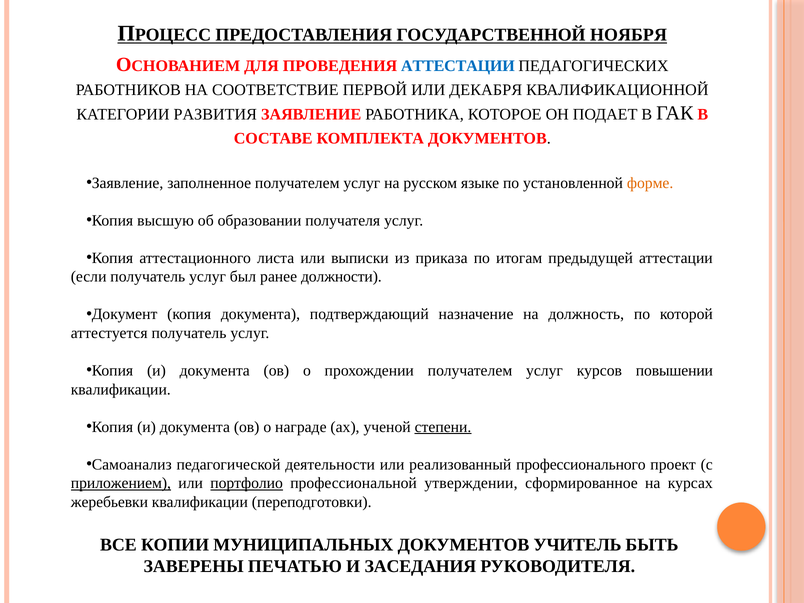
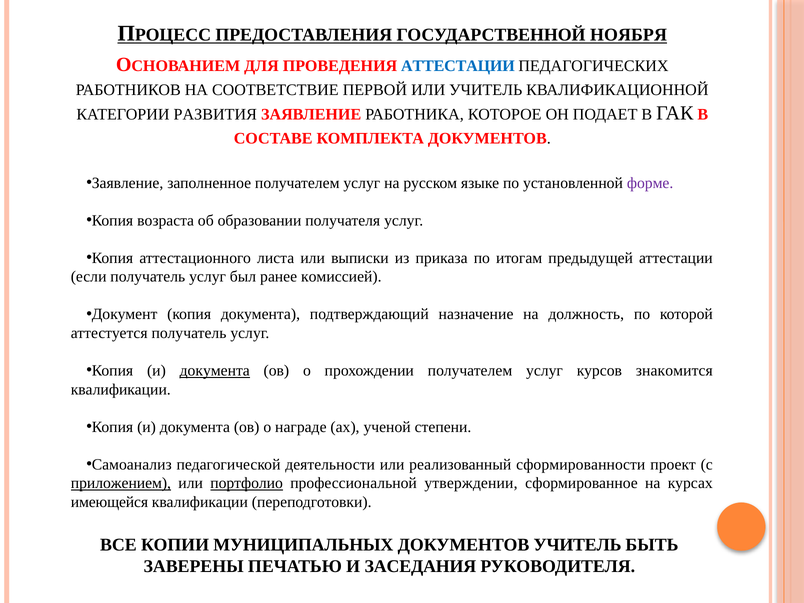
ИЛИ ДЕКАБРЯ: ДЕКАБРЯ -> УЧИТЕЛЬ
форме colour: orange -> purple
высшую: высшую -> возраста
должности: должности -> комиссией
документа at (215, 371) underline: none -> present
повышении: повышении -> знакомится
степени underline: present -> none
профессионального: профессионального -> сформированности
жеребьевки: жеребьевки -> имеющейся
